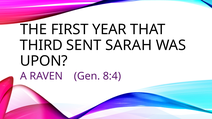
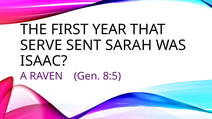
THIRD: THIRD -> SERVE
UPON: UPON -> ISAAC
8:4: 8:4 -> 8:5
